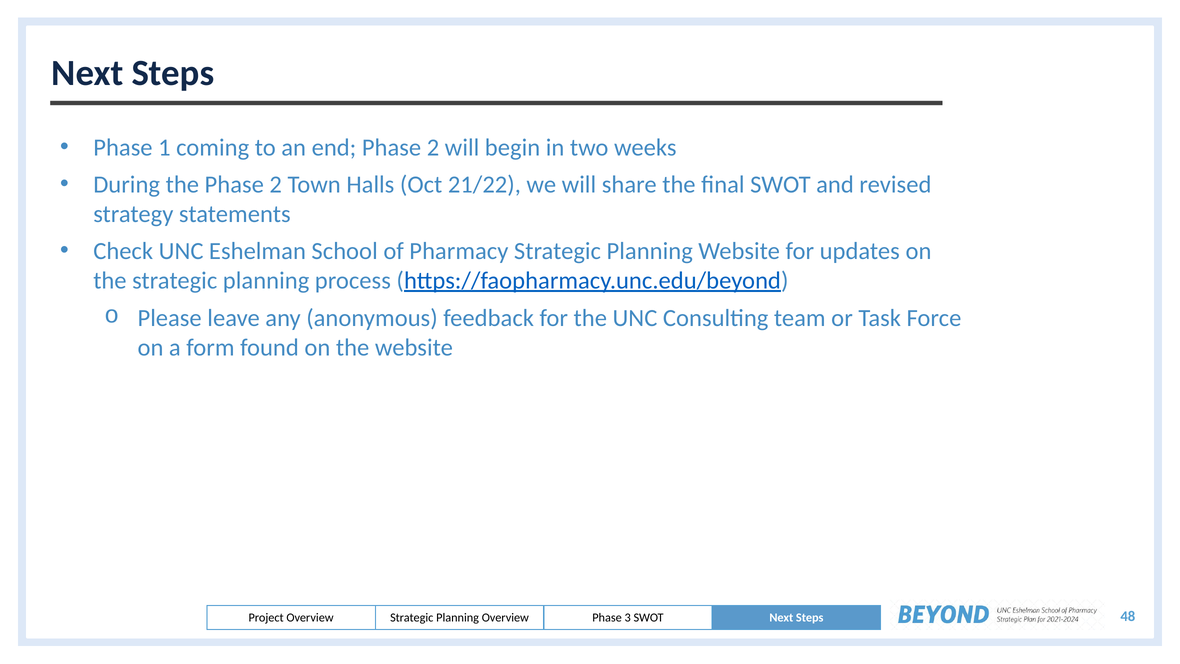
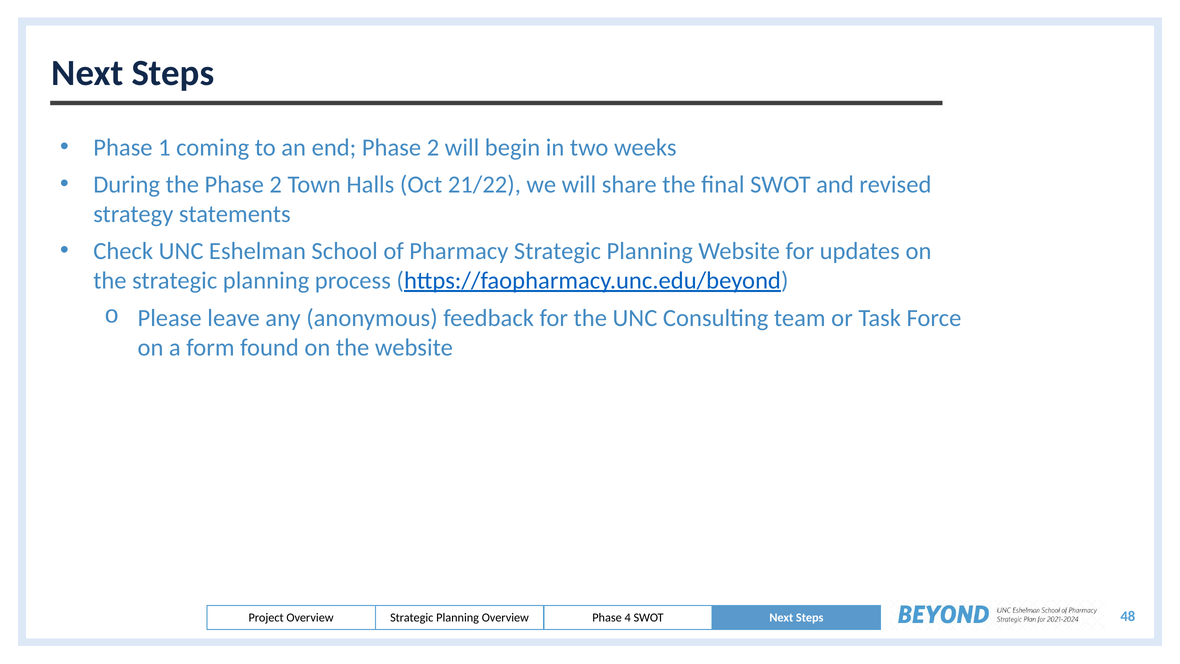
3: 3 -> 4
